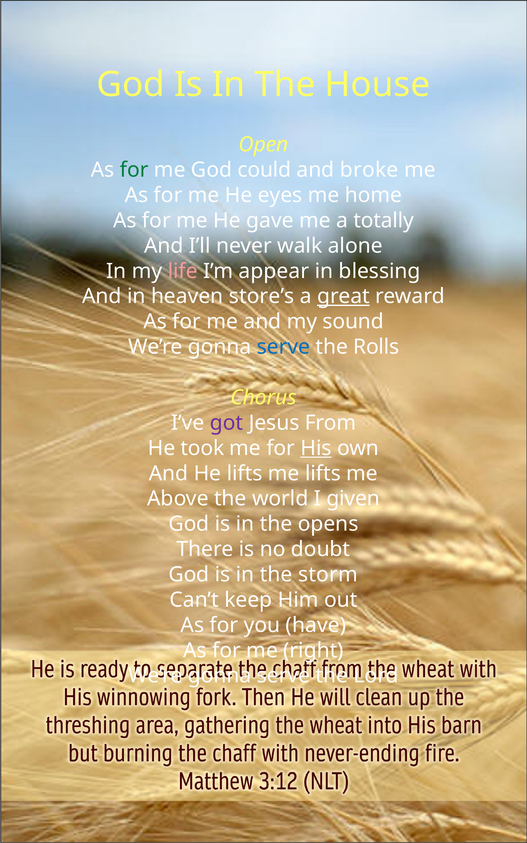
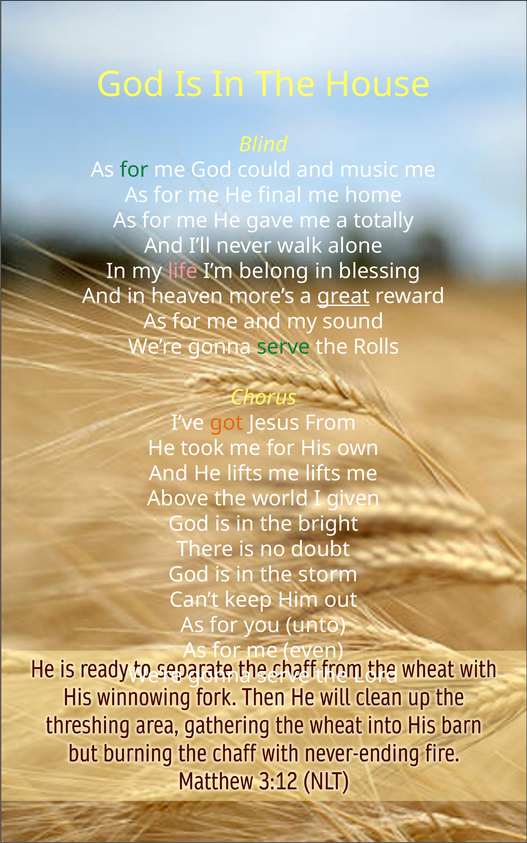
Open: Open -> Blind
broke: broke -> music
eyes: eyes -> final
appear: appear -> belong
store’s: store’s -> more’s
serve at (283, 347) colour: blue -> green
got colour: purple -> orange
His underline: present -> none
opens: opens -> bright
have: have -> unto
right: right -> even
